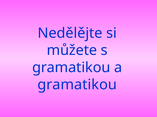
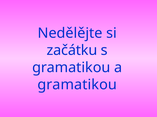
můžete: můžete -> začátku
